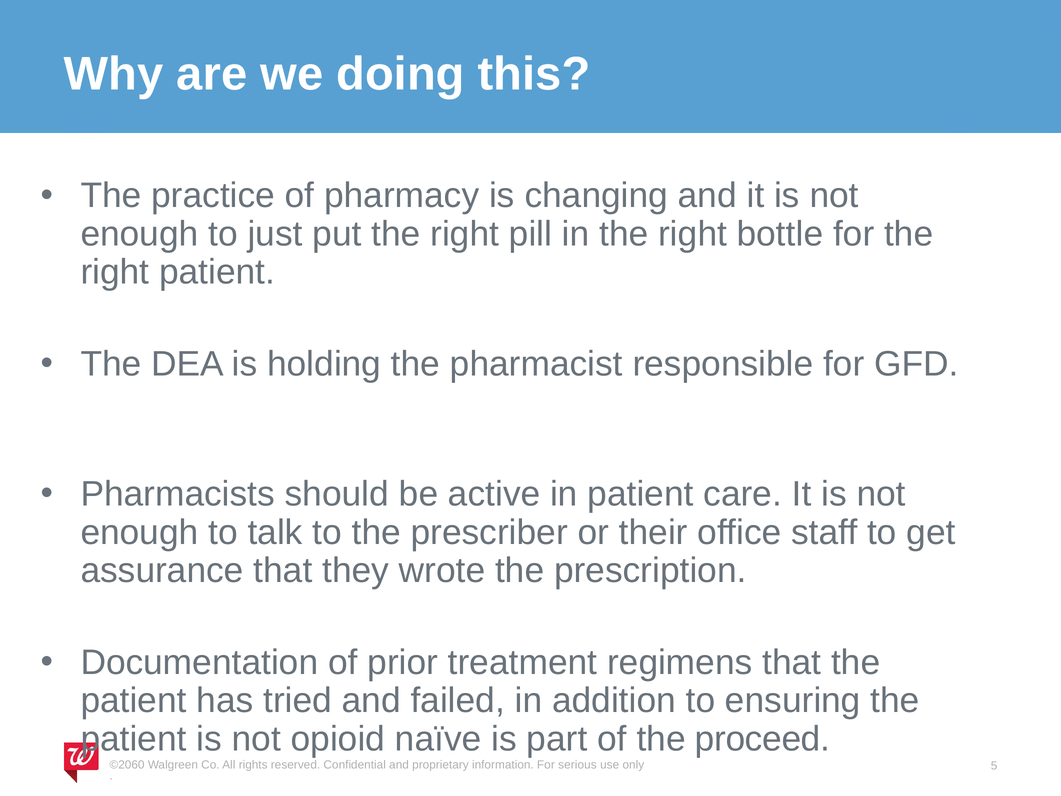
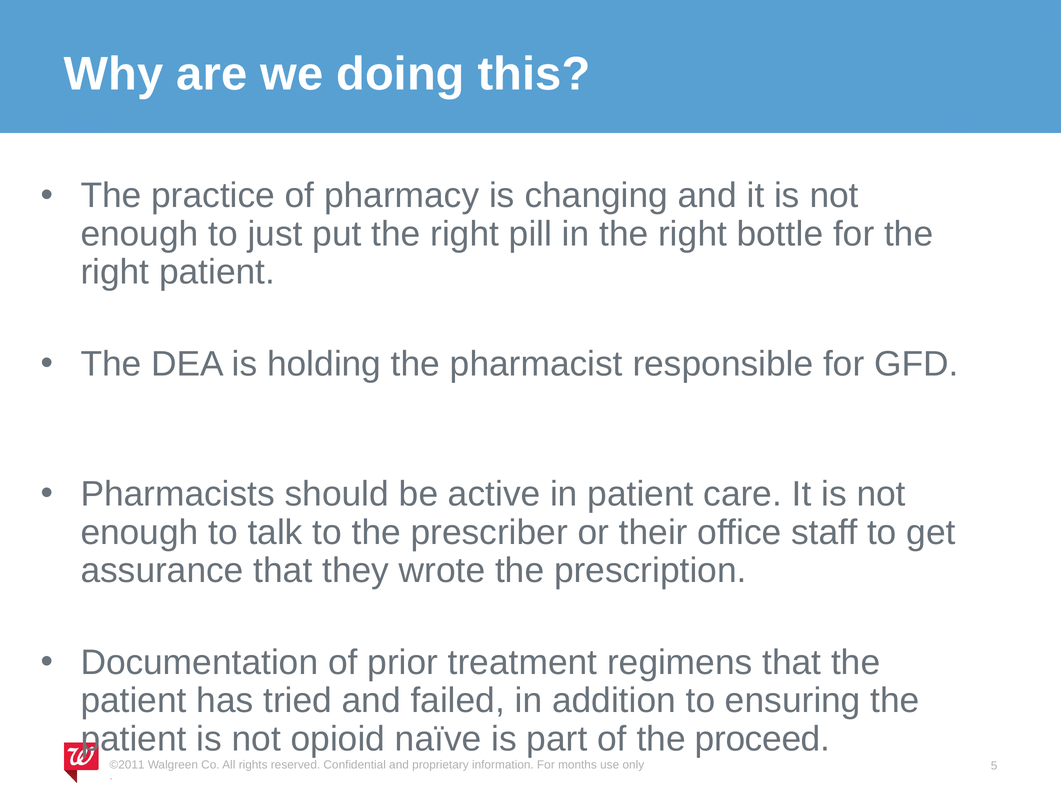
©2060: ©2060 -> ©2011
serious: serious -> months
